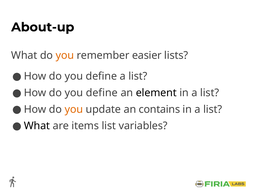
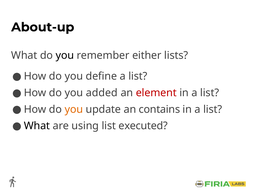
you at (65, 55) colour: orange -> black
easier: easier -> either
define at (102, 92): define -> added
element colour: black -> red
items: items -> using
variables: variables -> executed
